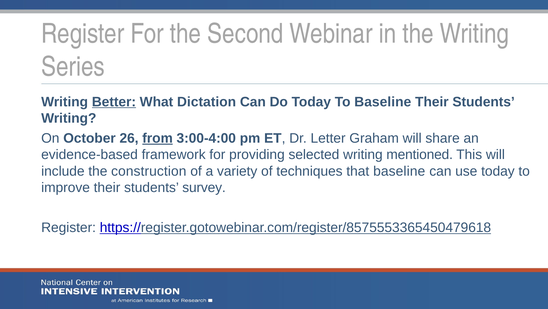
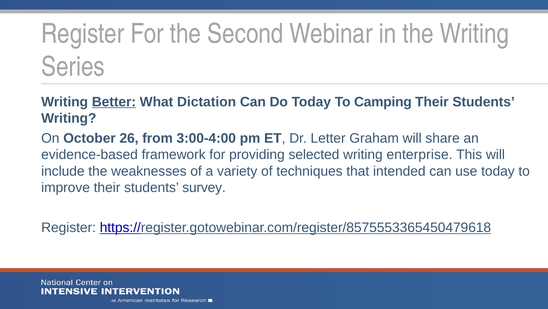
To Baseline: Baseline -> Camping
from underline: present -> none
mentioned: mentioned -> enterprise
construction: construction -> weaknesses
that baseline: baseline -> intended
